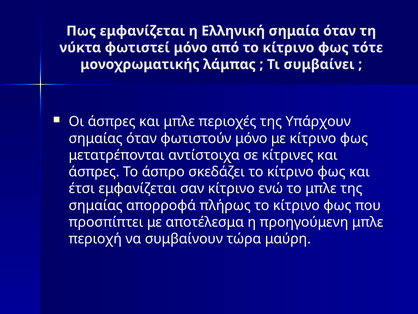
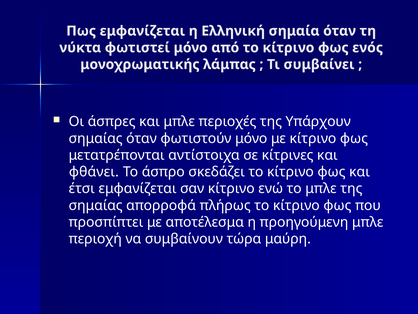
τότε: τότε -> ενός
άσπρες at (94, 172): άσπρες -> φθάνει
